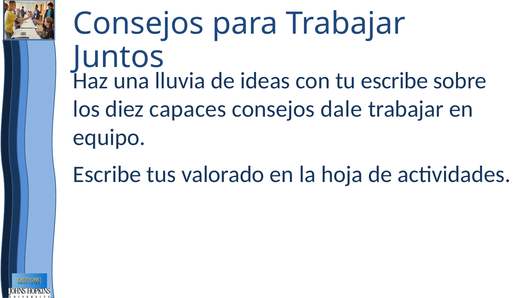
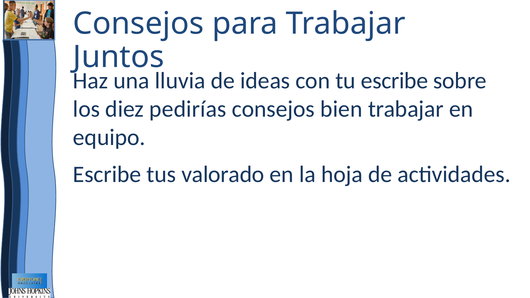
capaces: capaces -> pedirías
dale: dale -> bien
